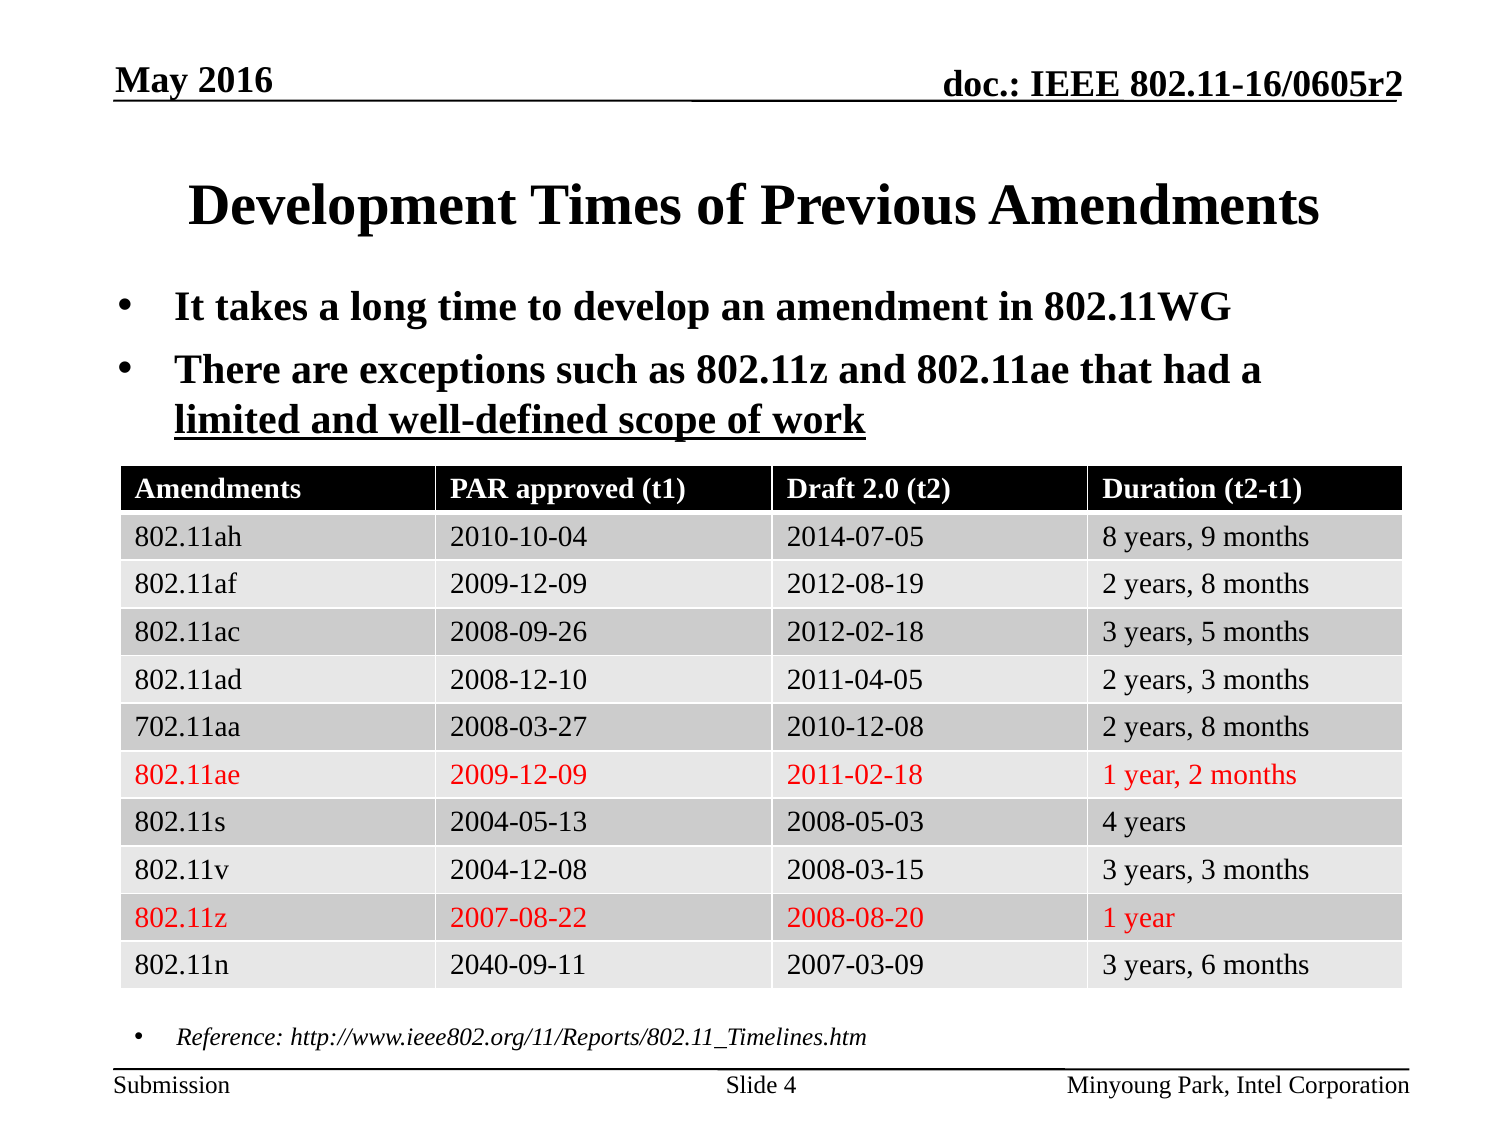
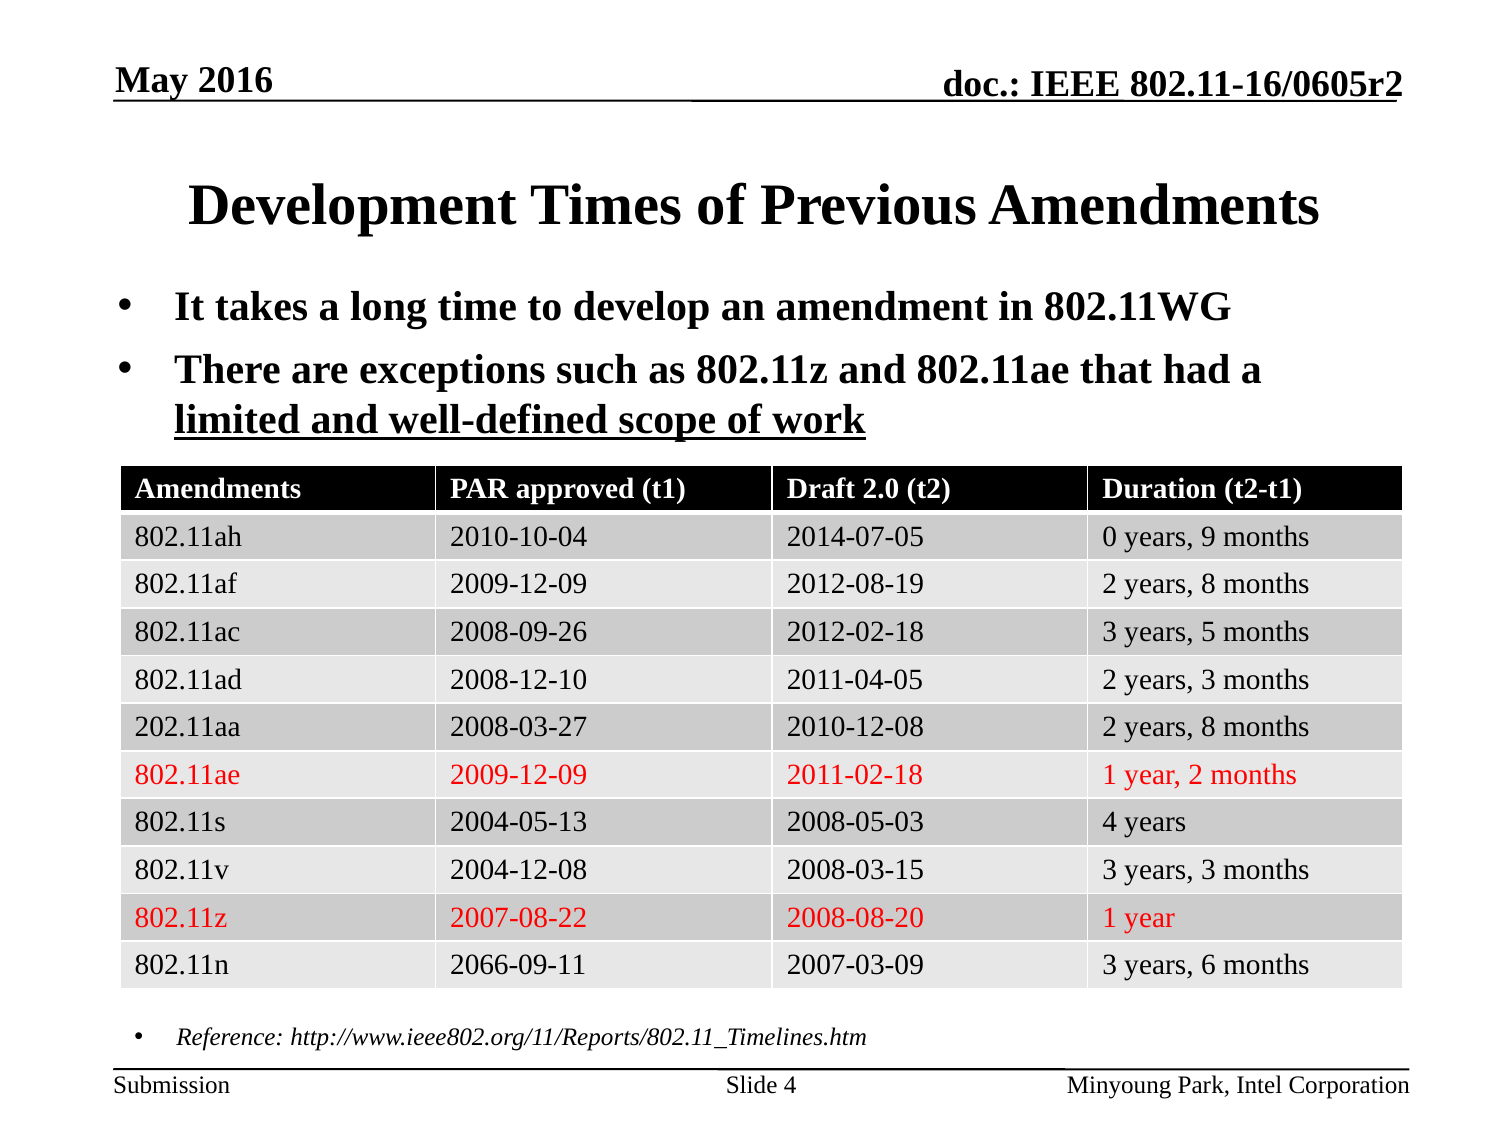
2014-07-05 8: 8 -> 0
702.11aa: 702.11aa -> 202.11aa
2040-09-11: 2040-09-11 -> 2066-09-11
